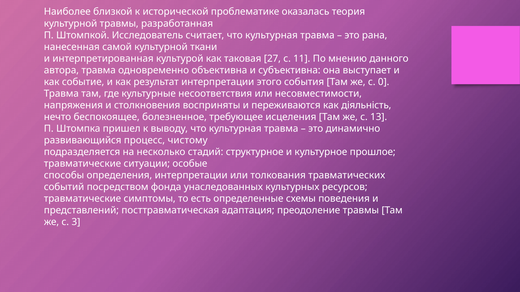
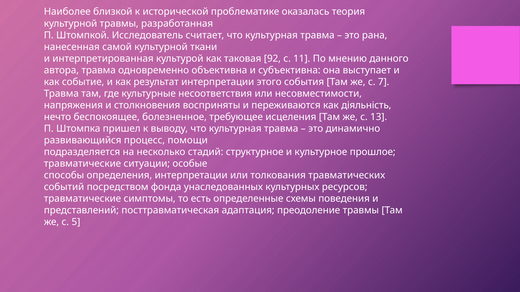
27: 27 -> 92
0: 0 -> 7
чистому: чистому -> помощи
3: 3 -> 5
